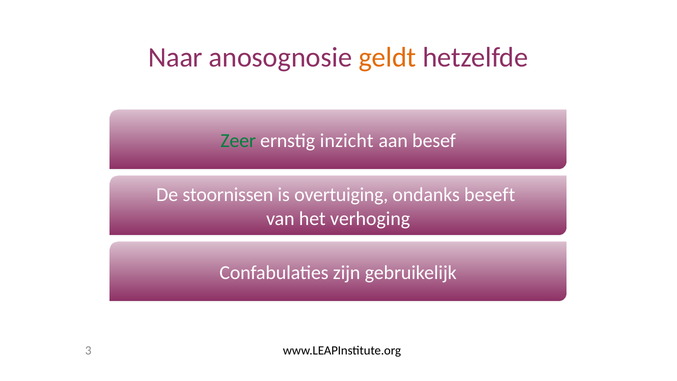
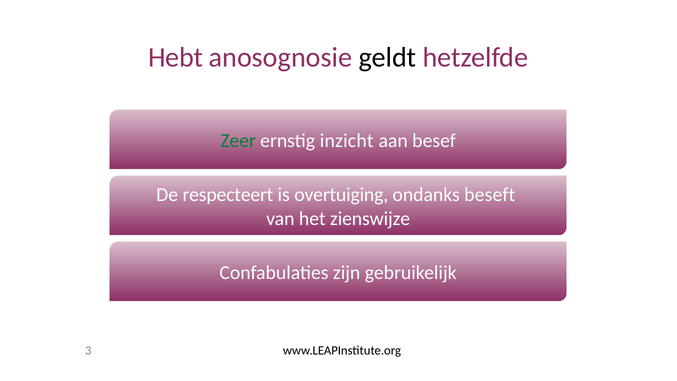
Naar: Naar -> Hebt
geldt colour: orange -> black
stoornissen: stoornissen -> respecteert
verhoging: verhoging -> zienswijze
